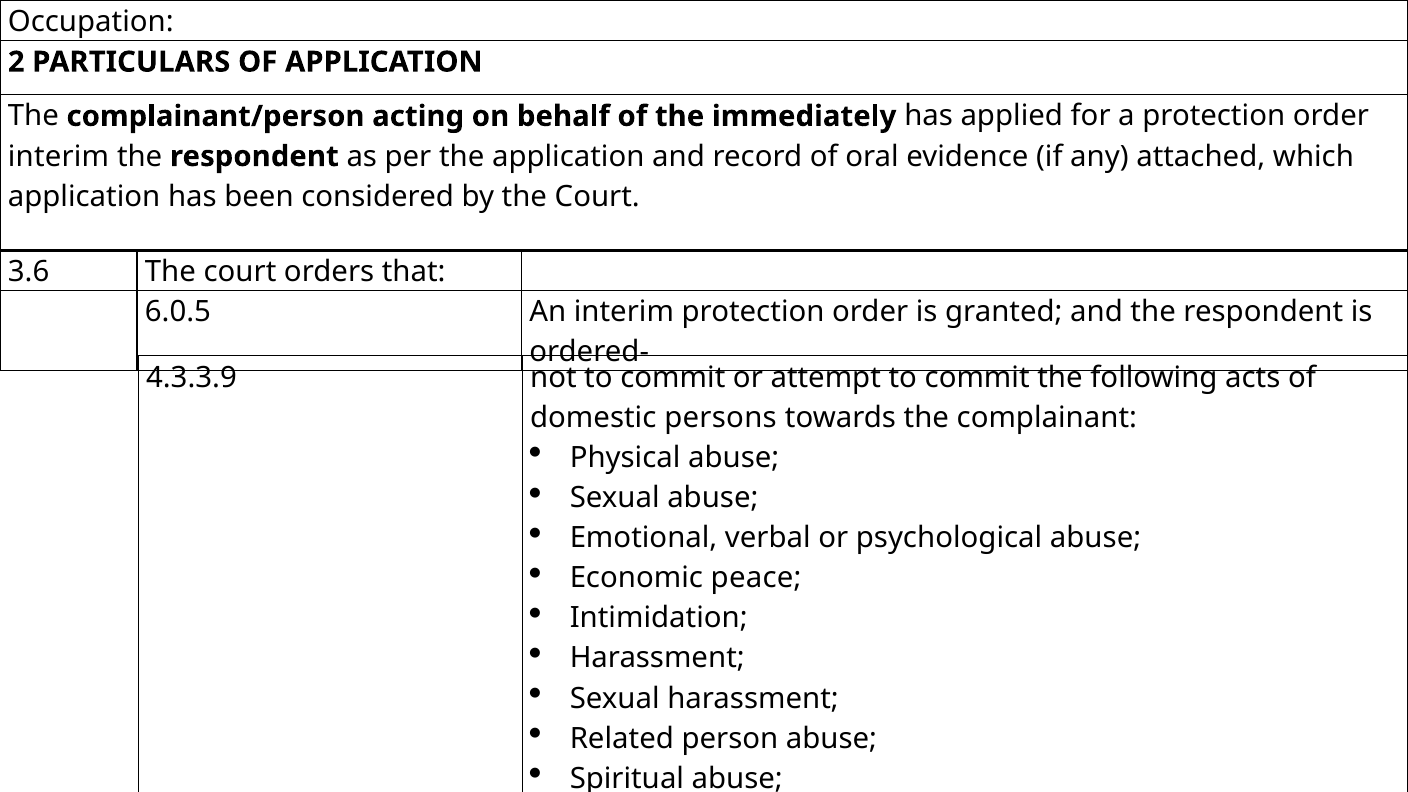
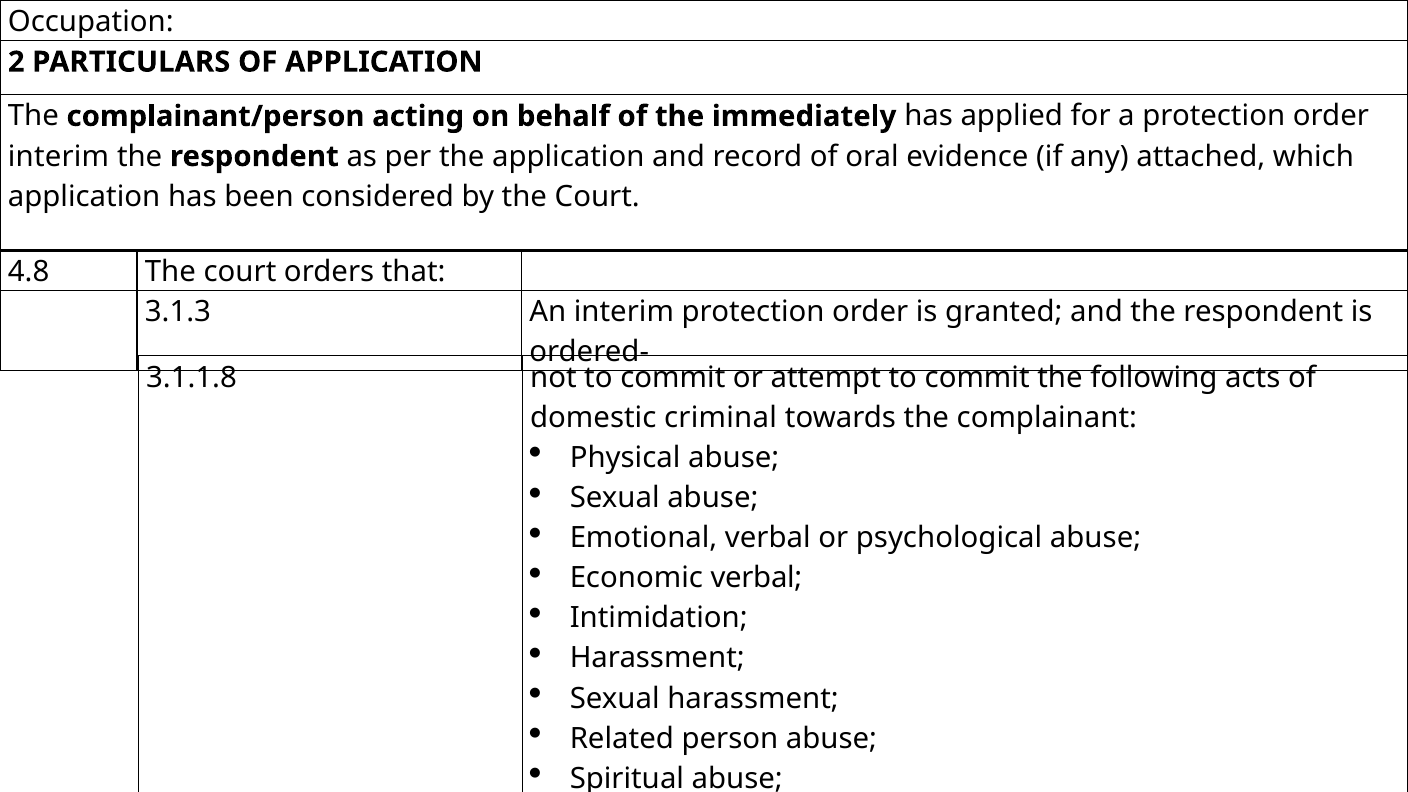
3.6: 3.6 -> 4.8
6.0.5: 6.0.5 -> 3.1.3
4.3.3.9: 4.3.3.9 -> 3.1.1.8
persons: persons -> criminal
Economic peace: peace -> verbal
